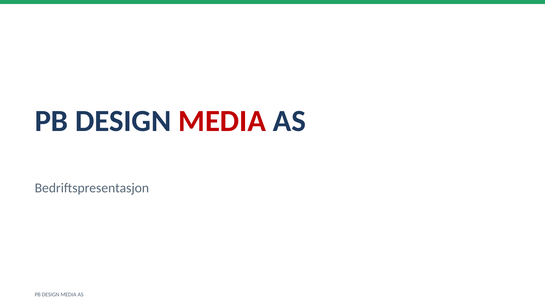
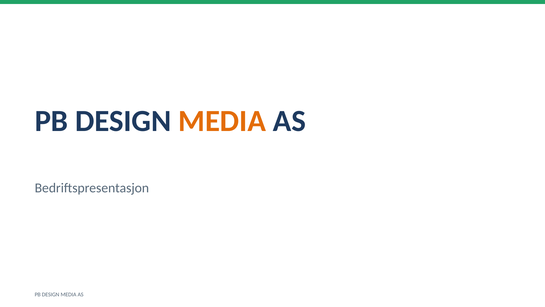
MEDIA at (222, 121) colour: red -> orange
